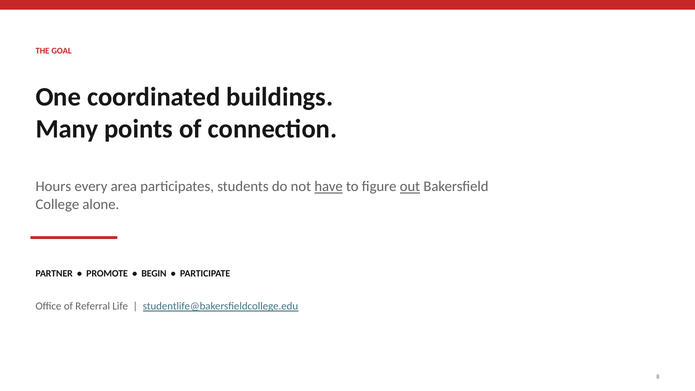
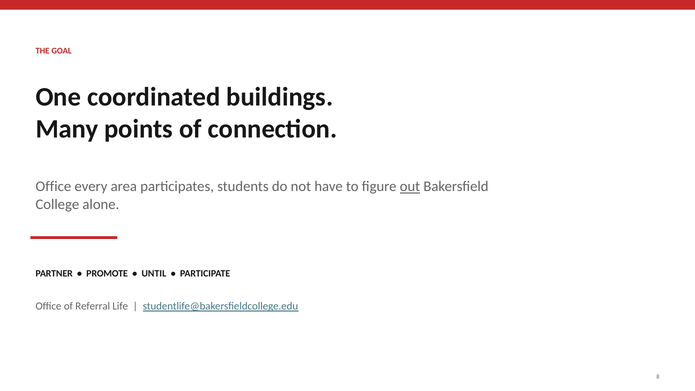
Hours at (53, 187): Hours -> Office
have underline: present -> none
BEGIN: BEGIN -> UNTIL
